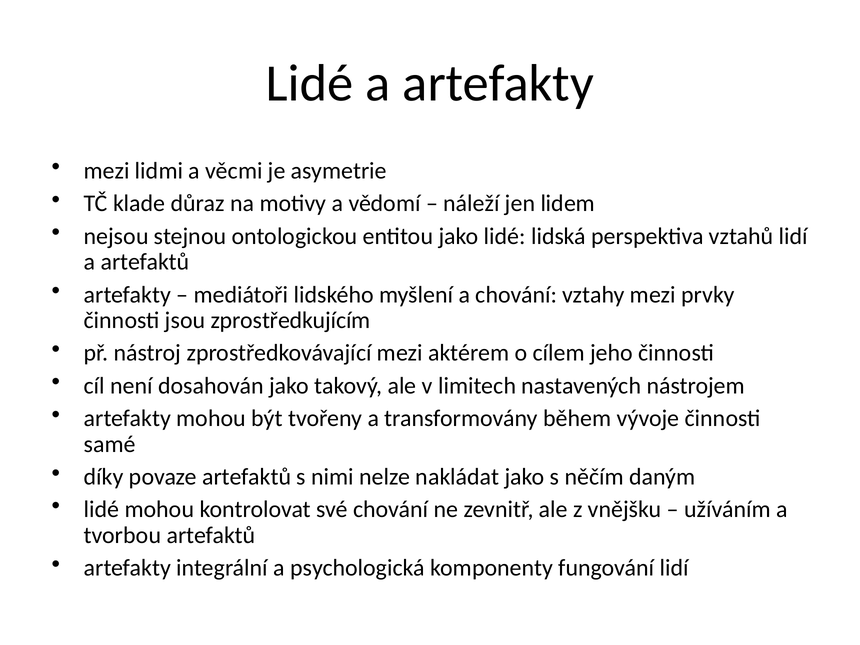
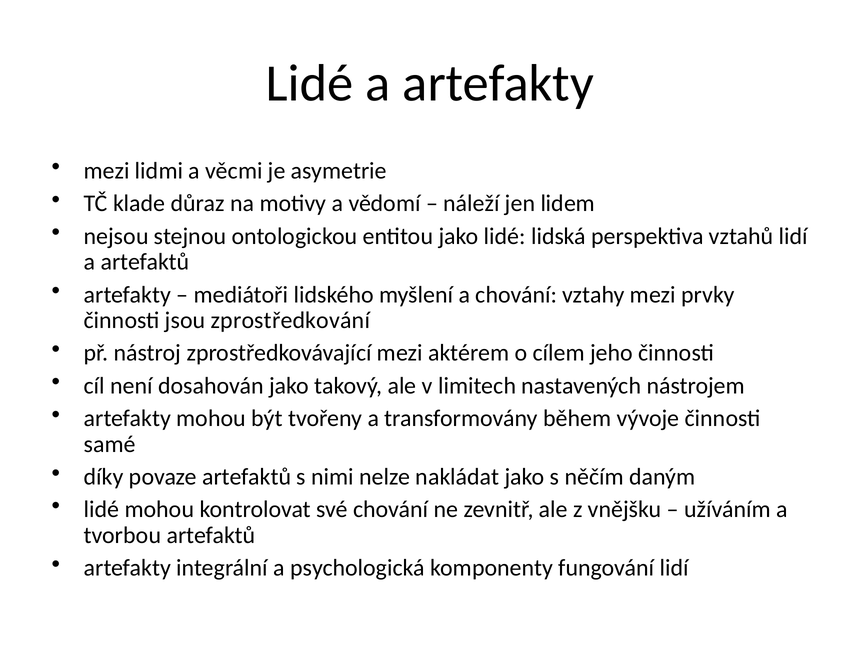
zprostředkujícím: zprostředkujícím -> zprostředkování
